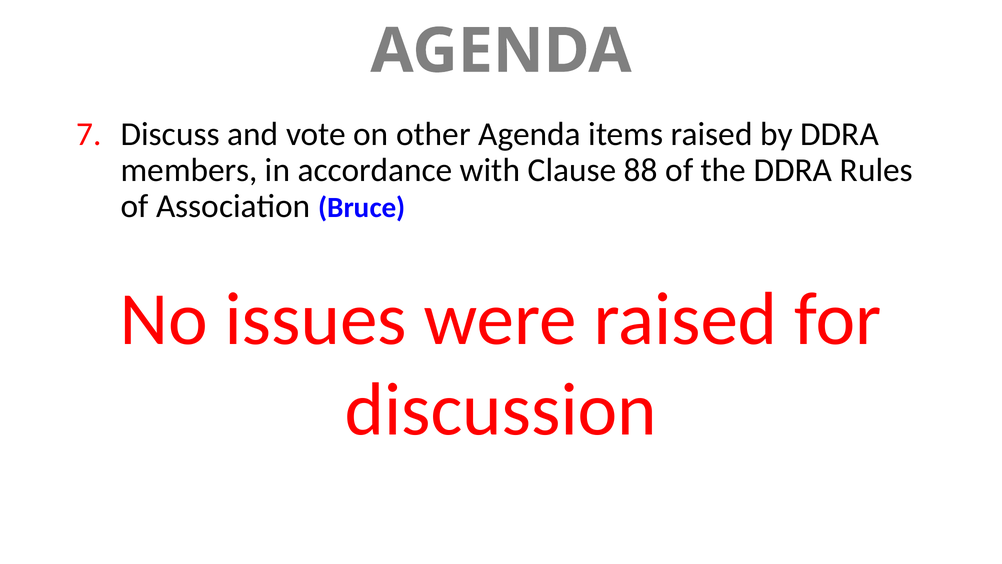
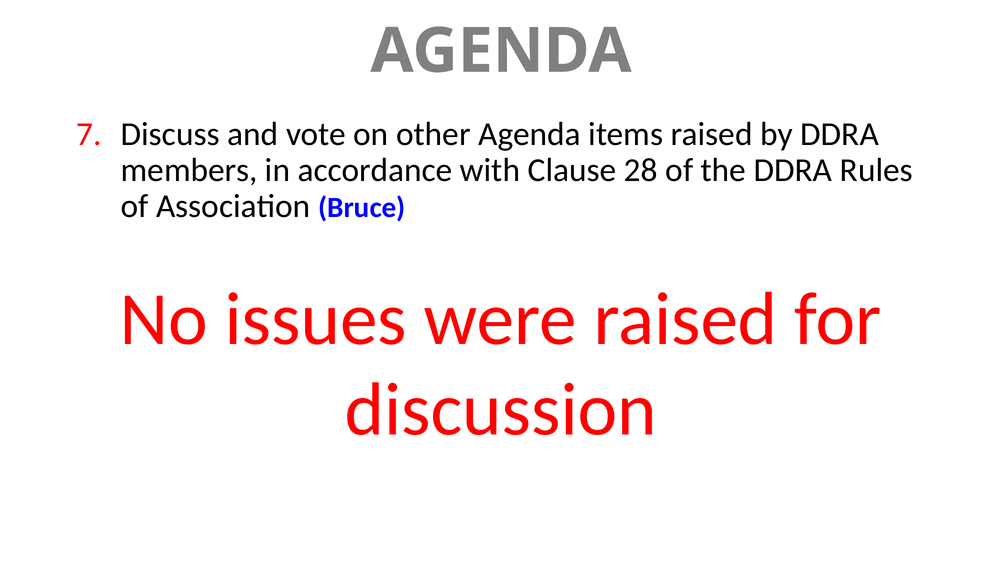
88: 88 -> 28
